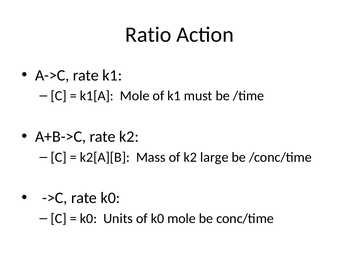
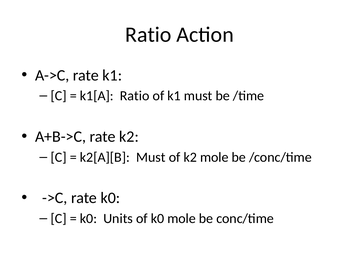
k1[A Mole: Mole -> Ratio
k2[A][B Mass: Mass -> Must
k2 large: large -> mole
